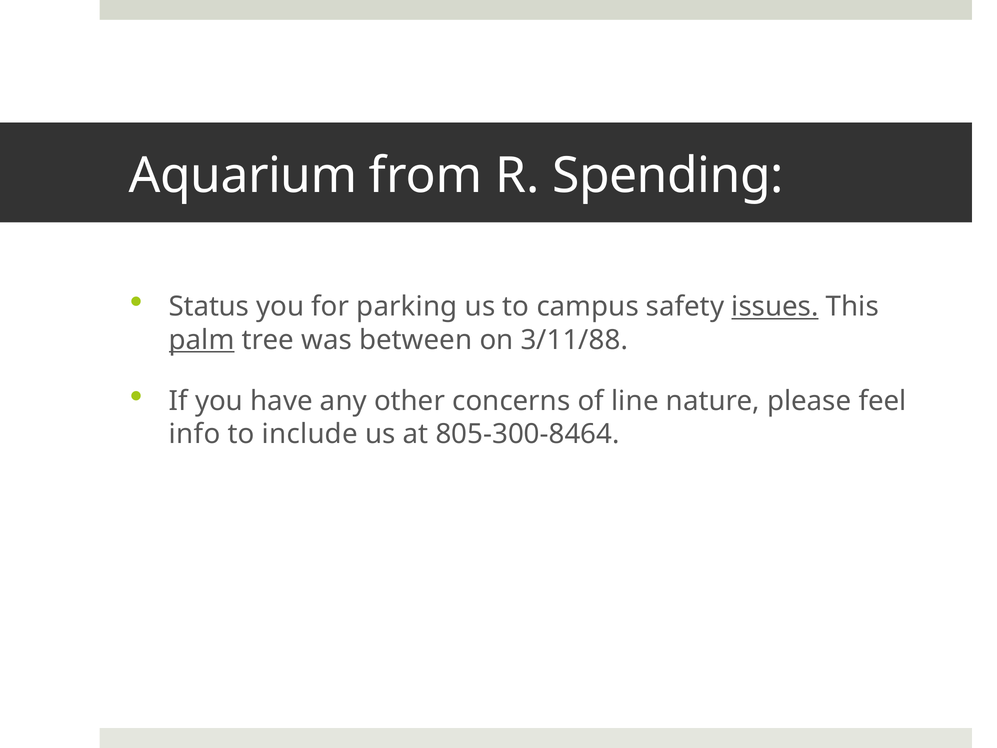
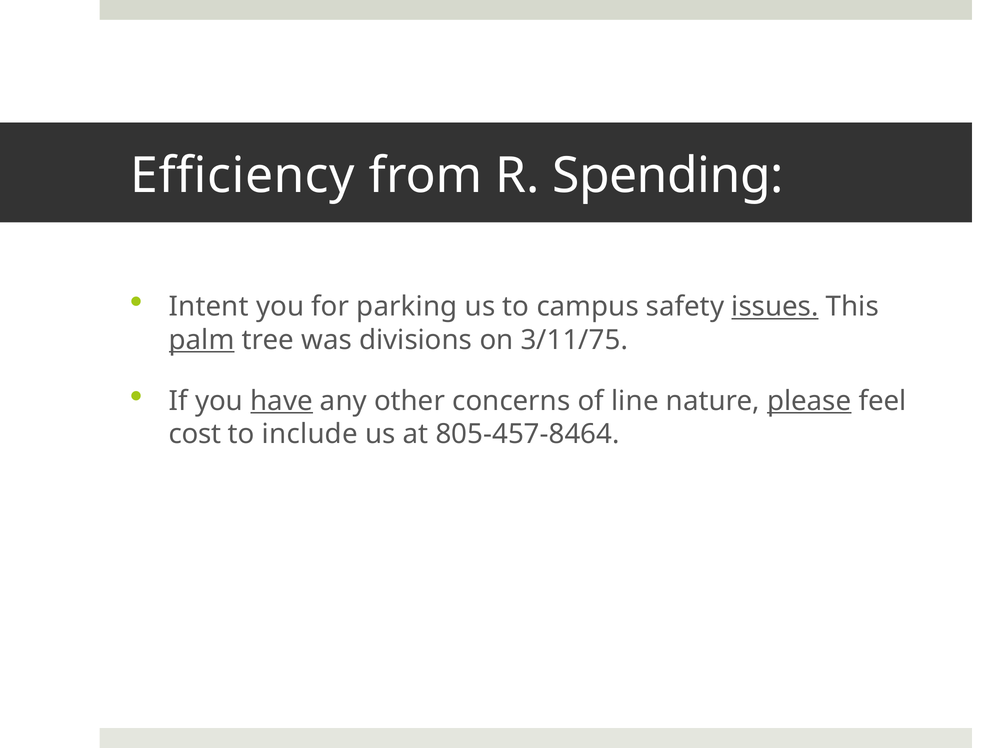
Aquarium: Aquarium -> Efficiency
Status: Status -> Intent
between: between -> divisions
3/11/88: 3/11/88 -> 3/11/75
have underline: none -> present
please underline: none -> present
info: info -> cost
805-300-8464: 805-300-8464 -> 805-457-8464
